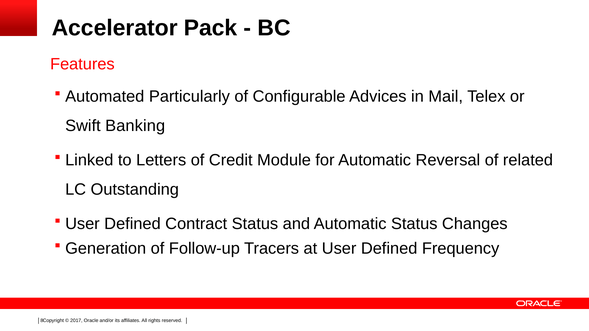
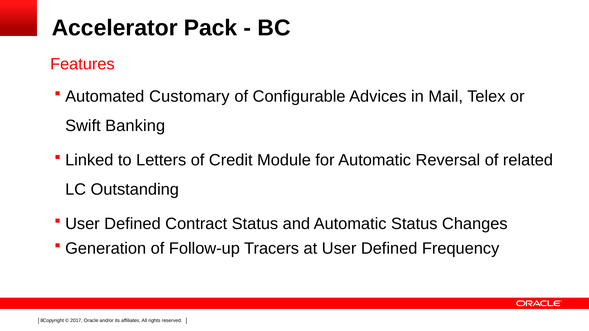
Particularly: Particularly -> Customary
